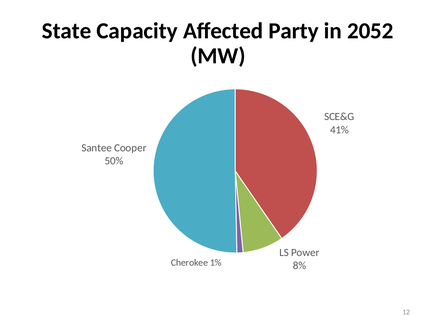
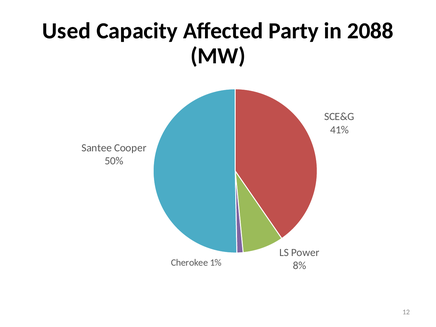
State: State -> Used
2052: 2052 -> 2088
